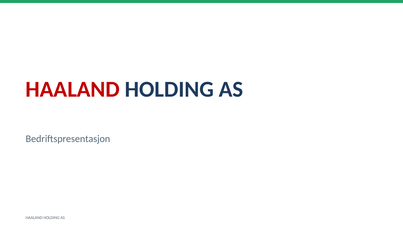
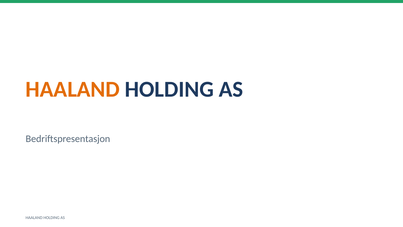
HAALAND at (73, 89) colour: red -> orange
